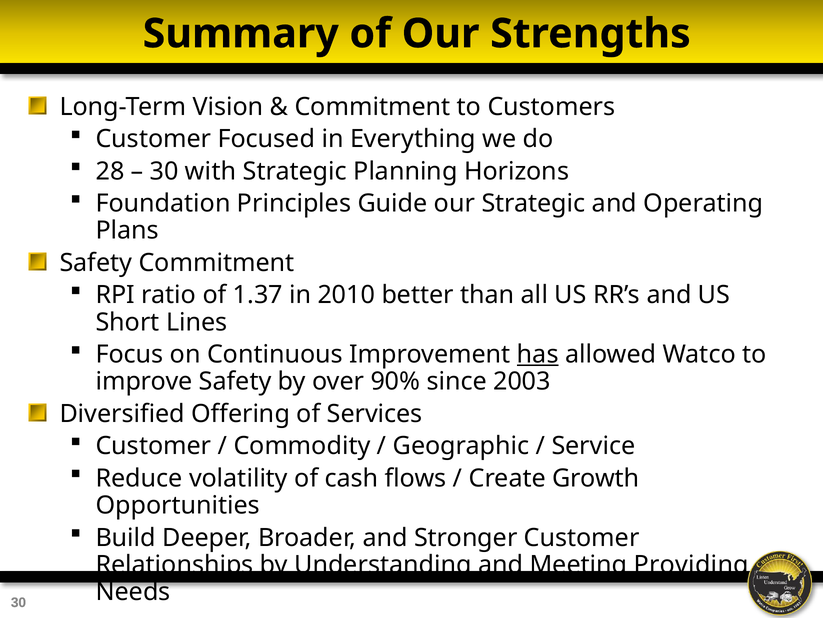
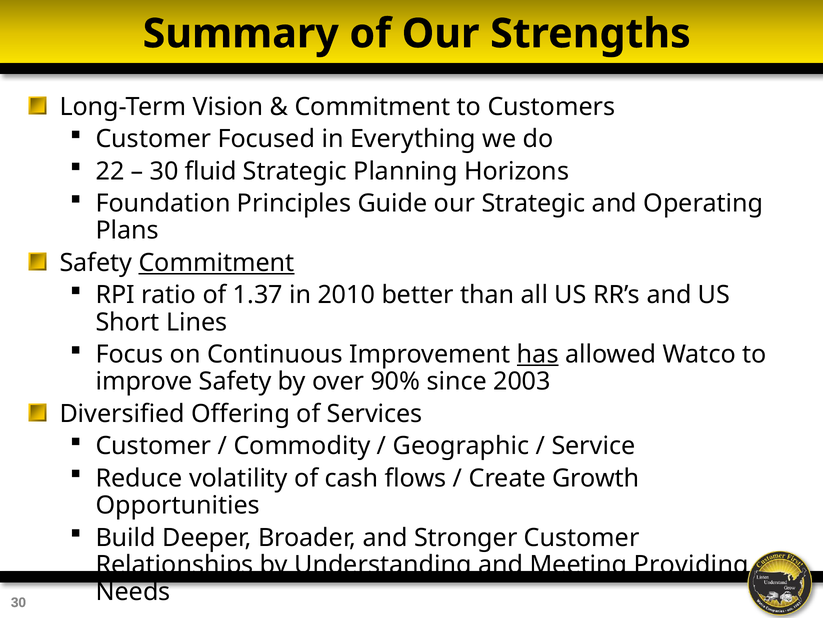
28: 28 -> 22
with: with -> fluid
Commitment at (216, 263) underline: none -> present
